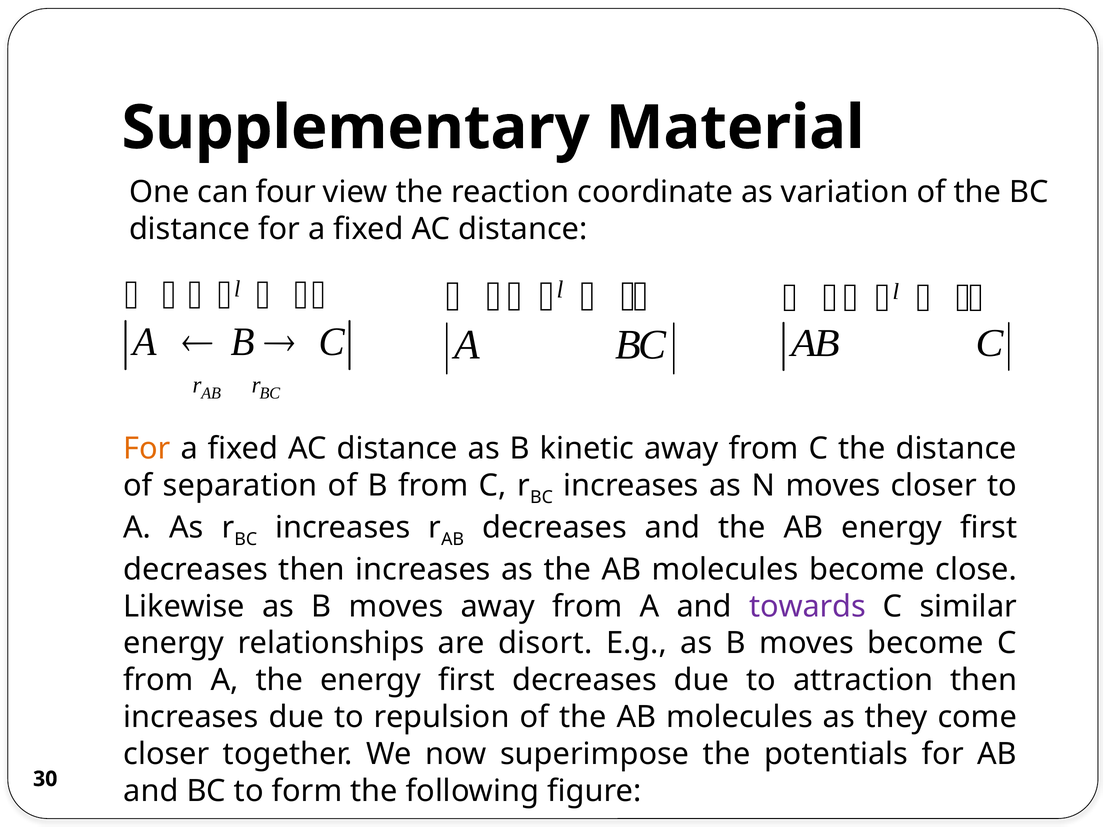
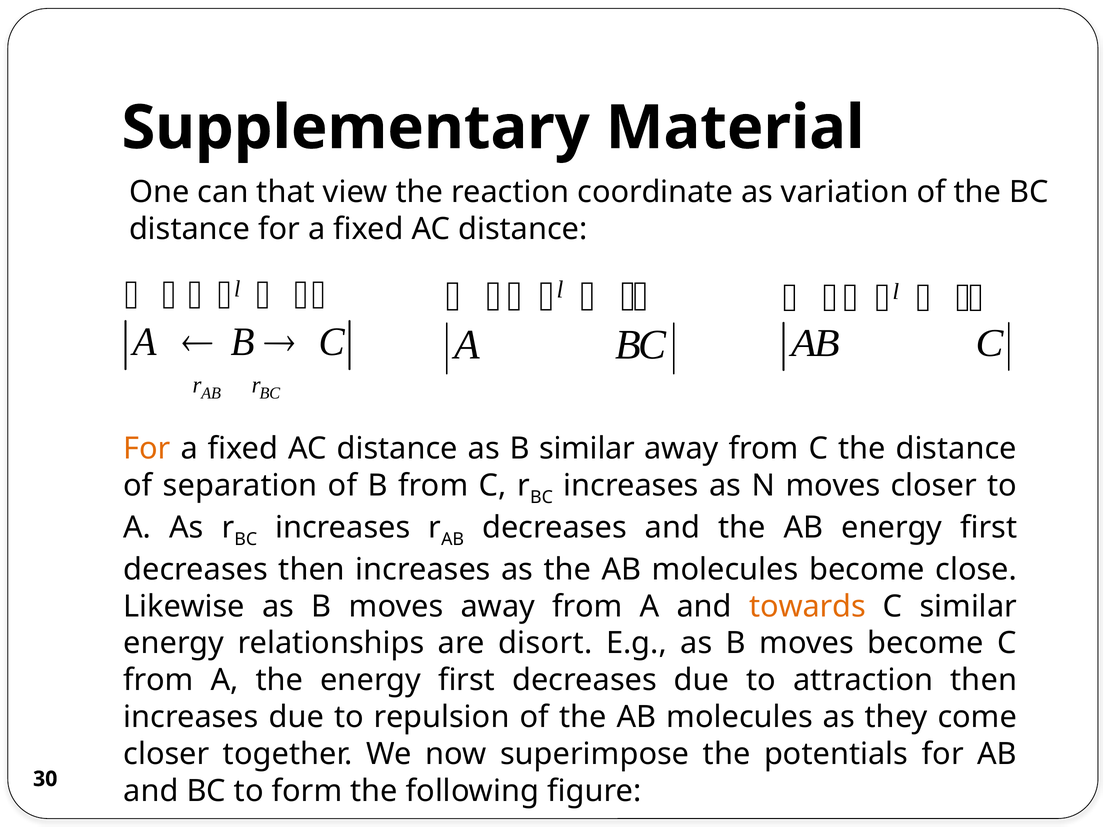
four: four -> that
B kinetic: kinetic -> similar
towards colour: purple -> orange
